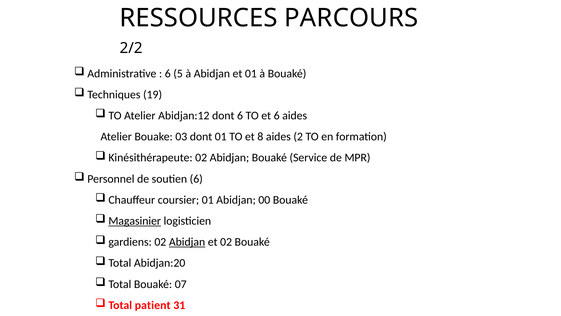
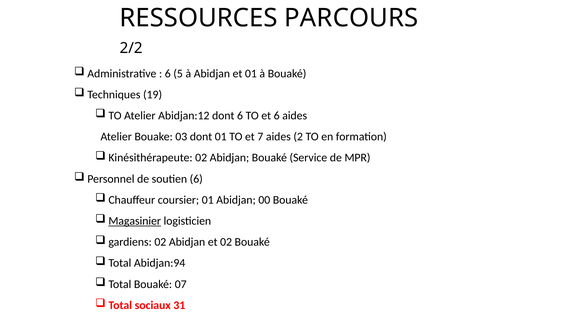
8: 8 -> 7
Abidjan at (187, 242) underline: present -> none
Abidjan:20: Abidjan:20 -> Abidjan:94
patient: patient -> sociaux
